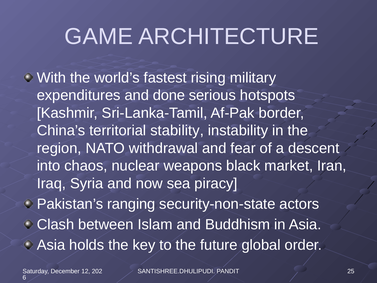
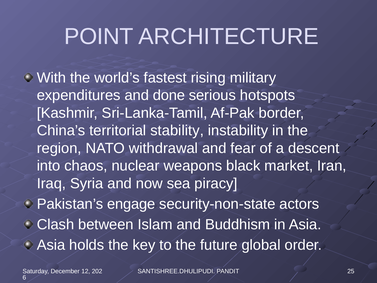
GAME: GAME -> POINT
ranging: ranging -> engage
